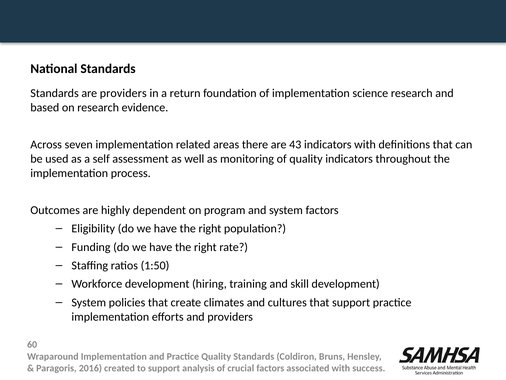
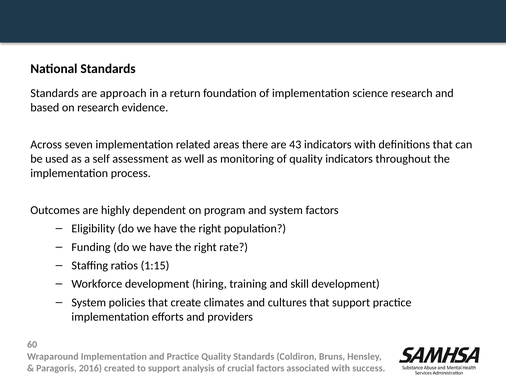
are providers: providers -> approach
1:50: 1:50 -> 1:15
